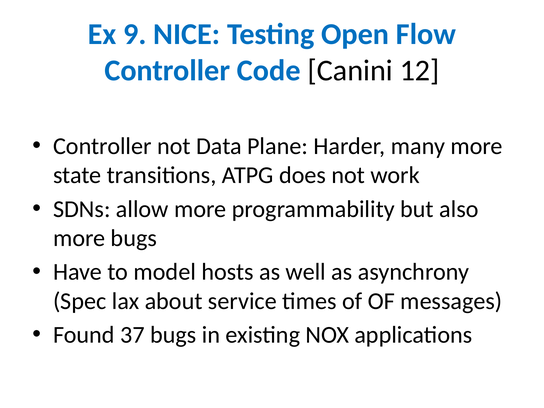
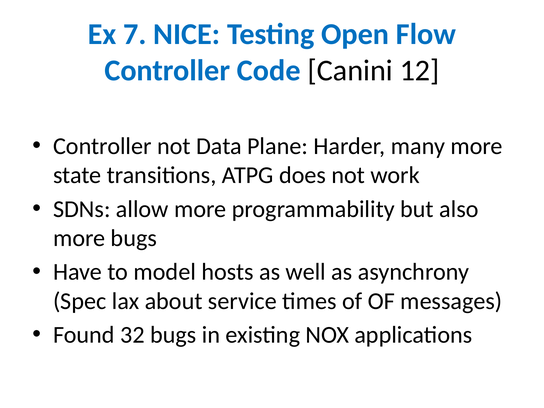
9: 9 -> 7
37: 37 -> 32
